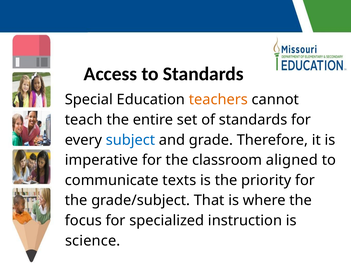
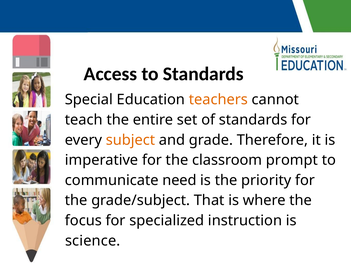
subject colour: blue -> orange
aligned: aligned -> prompt
texts: texts -> need
